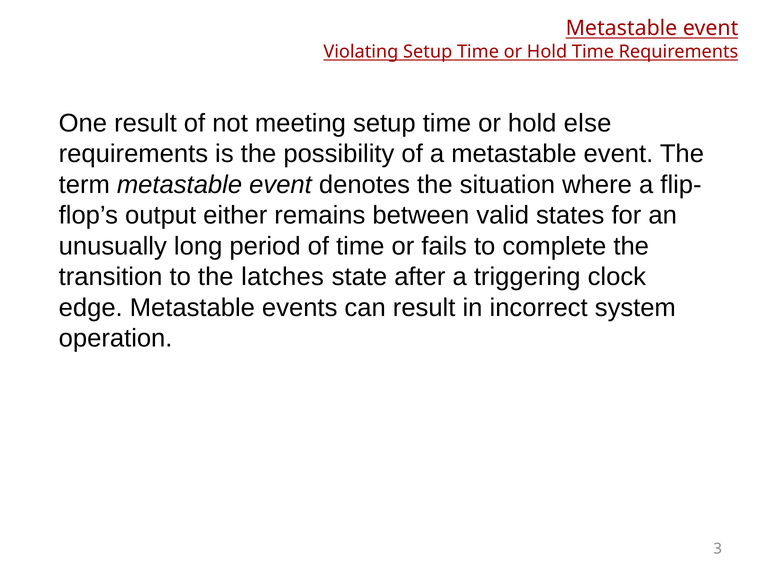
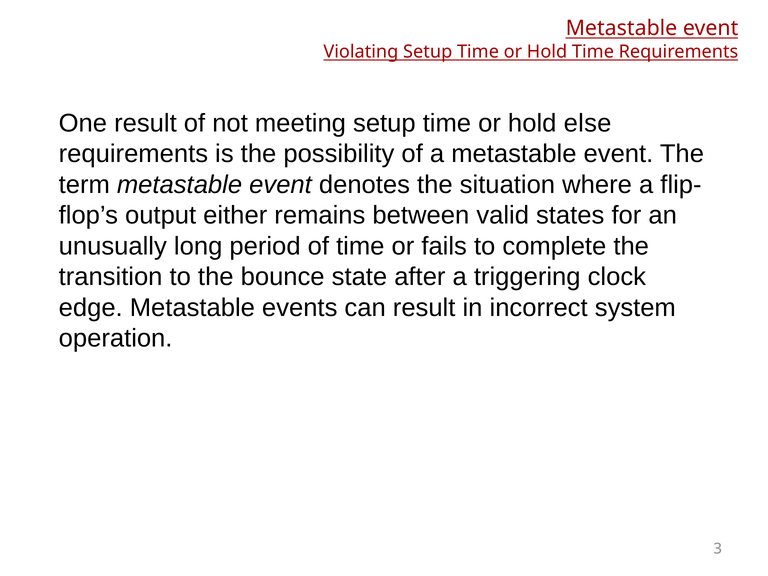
latches: latches -> bounce
